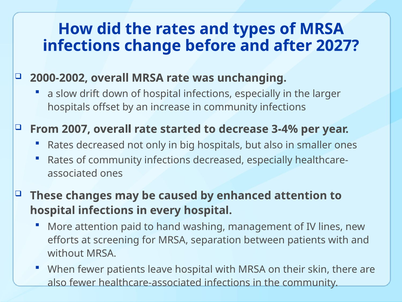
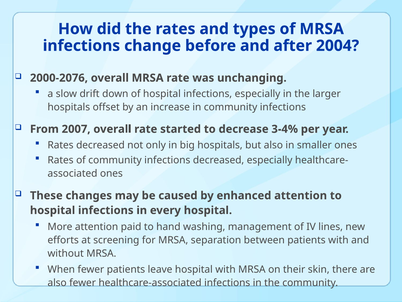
2027: 2027 -> 2004
2000-2002: 2000-2002 -> 2000-2076
